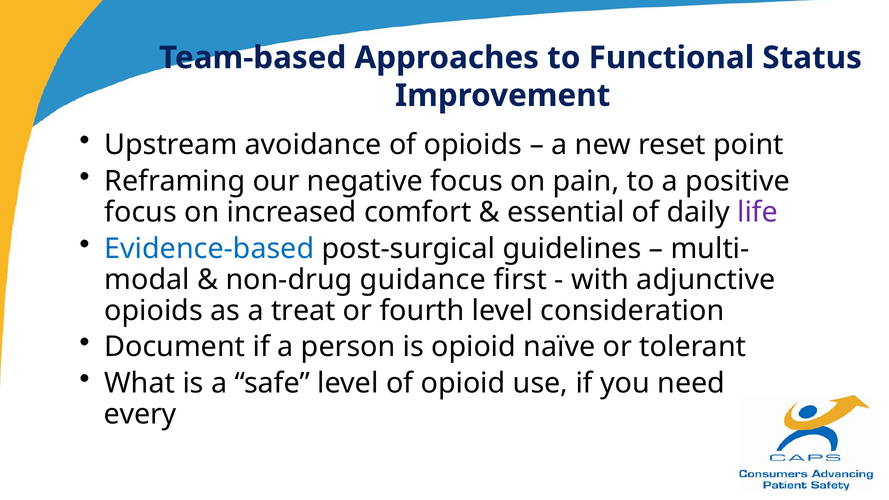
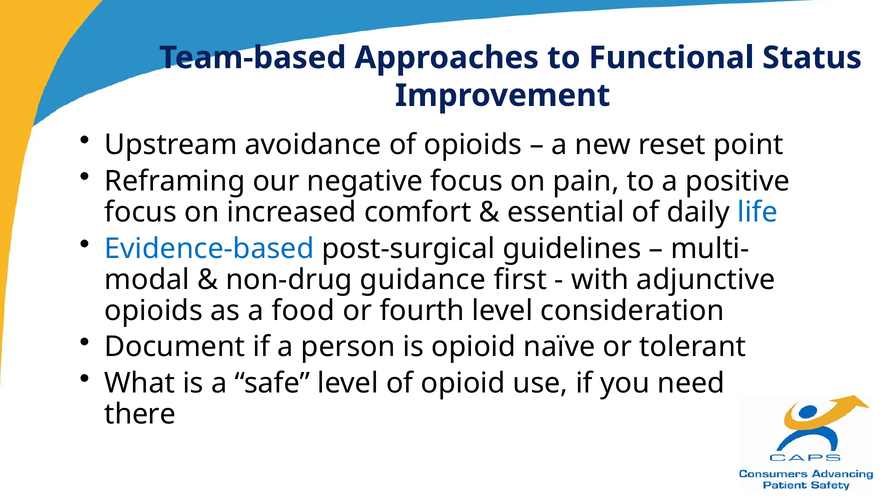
life colour: purple -> blue
treat: treat -> food
every: every -> there
